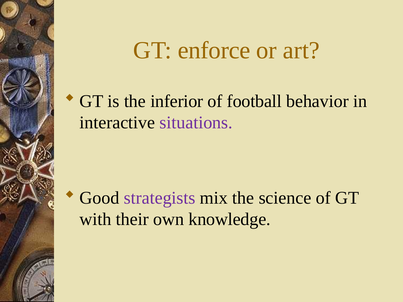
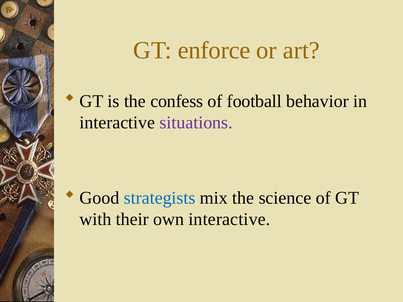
inferior: inferior -> confess
strategists colour: purple -> blue
own knowledge: knowledge -> interactive
